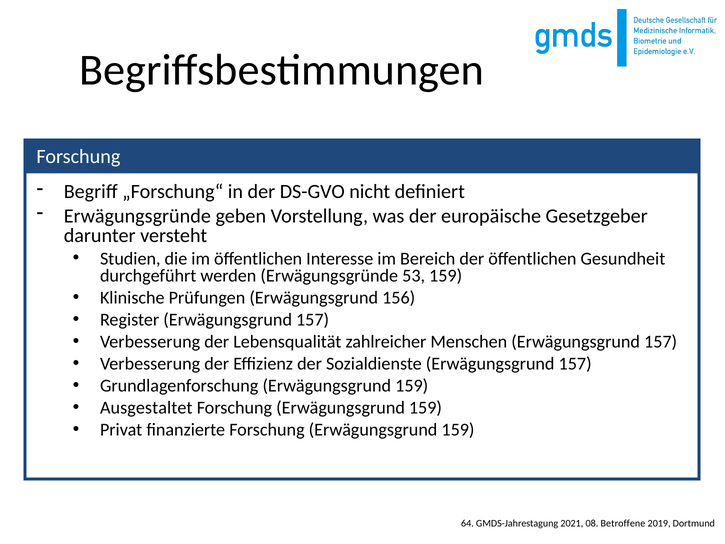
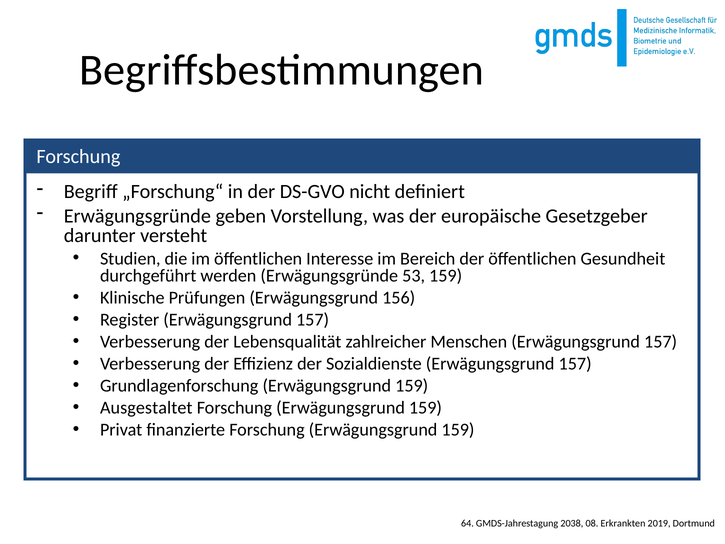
2021: 2021 -> 2038
Betroffene: Betroffene -> Erkrankten
